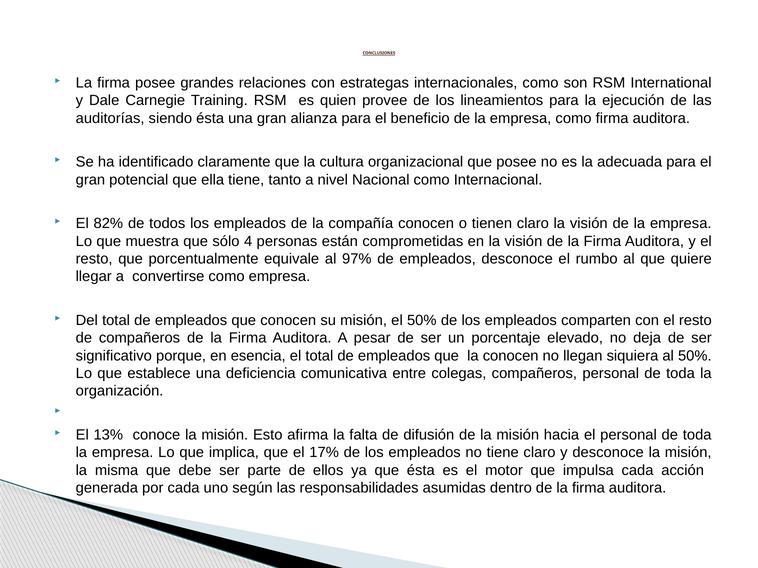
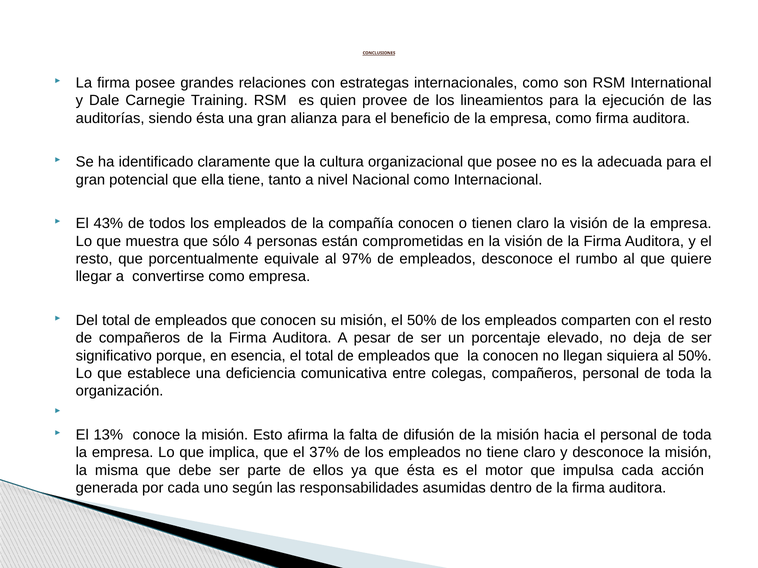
82%: 82% -> 43%
17%: 17% -> 37%
